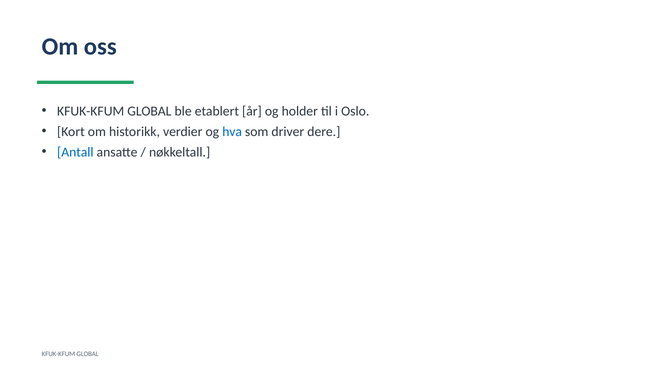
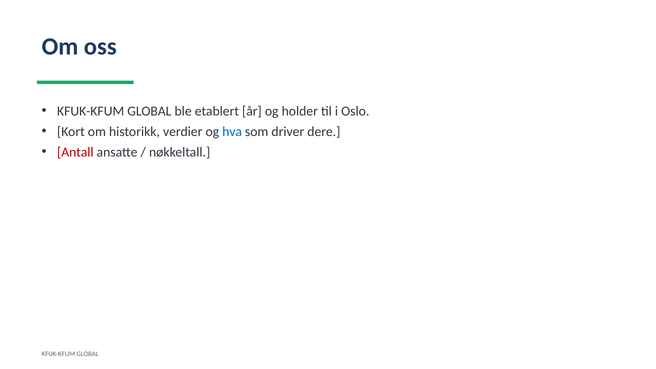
Antall colour: blue -> red
